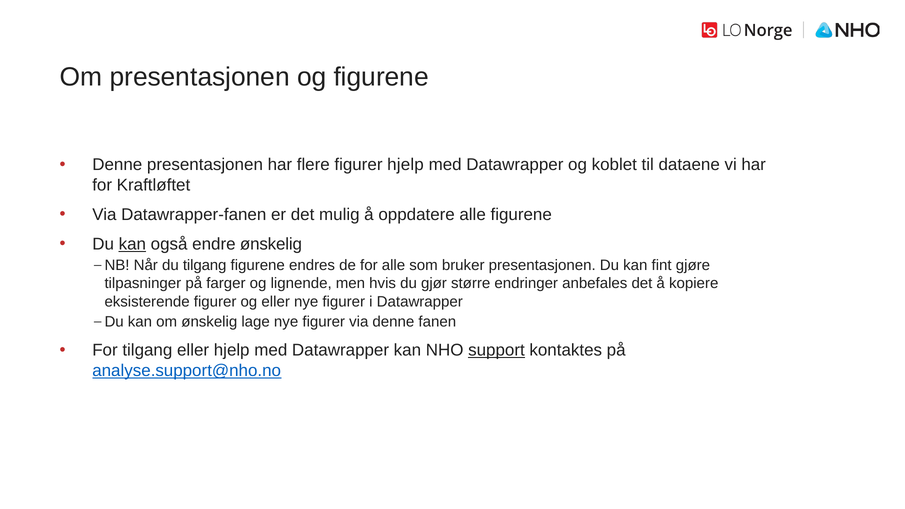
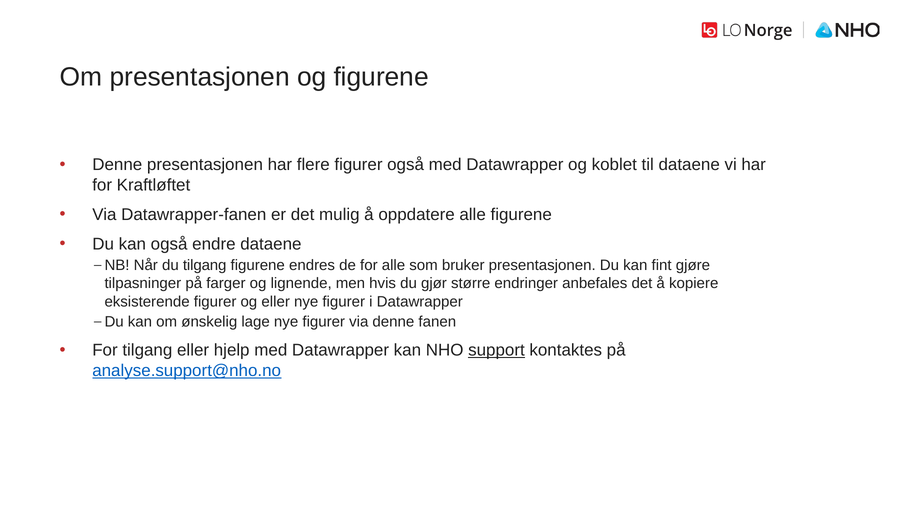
figurer hjelp: hjelp -> også
kan at (132, 244) underline: present -> none
endre ønskelig: ønskelig -> dataene
